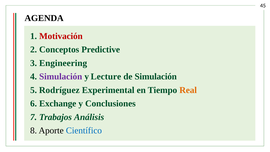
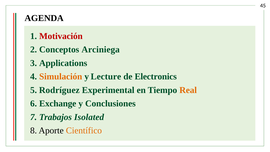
Predictive: Predictive -> Arciniega
Engineering: Engineering -> Applications
Simulación at (61, 76) colour: purple -> orange
de Simulación: Simulación -> Electronics
Análisis: Análisis -> Isolated
Científico colour: blue -> orange
